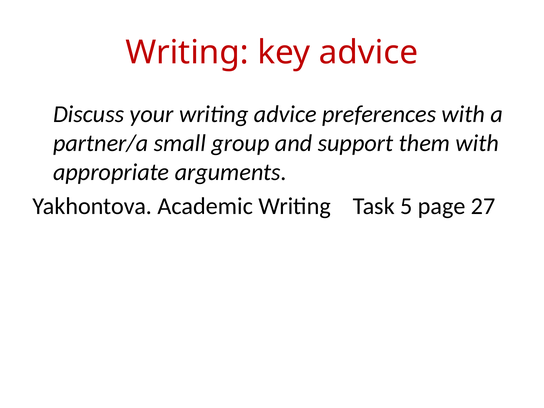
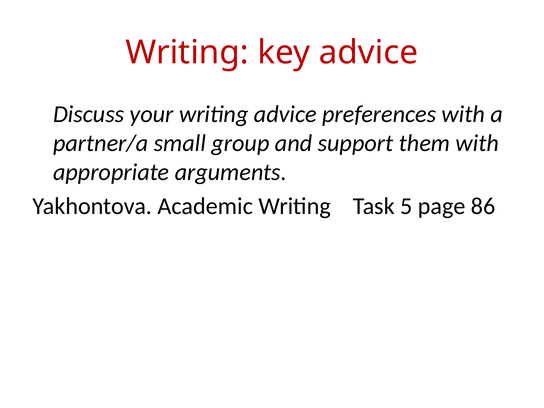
27: 27 -> 86
